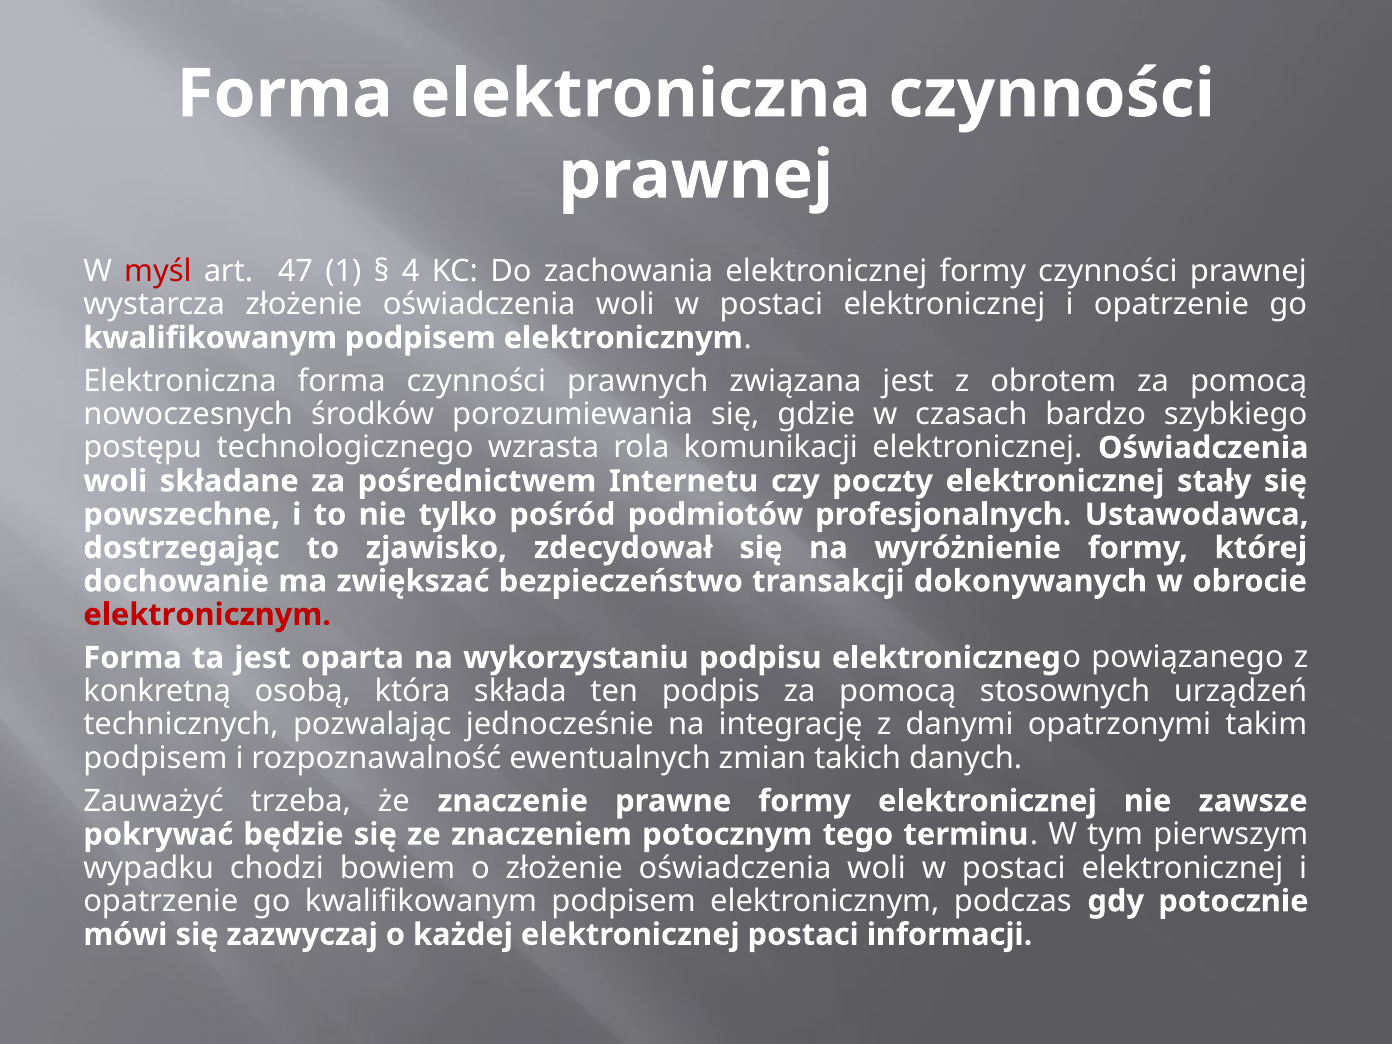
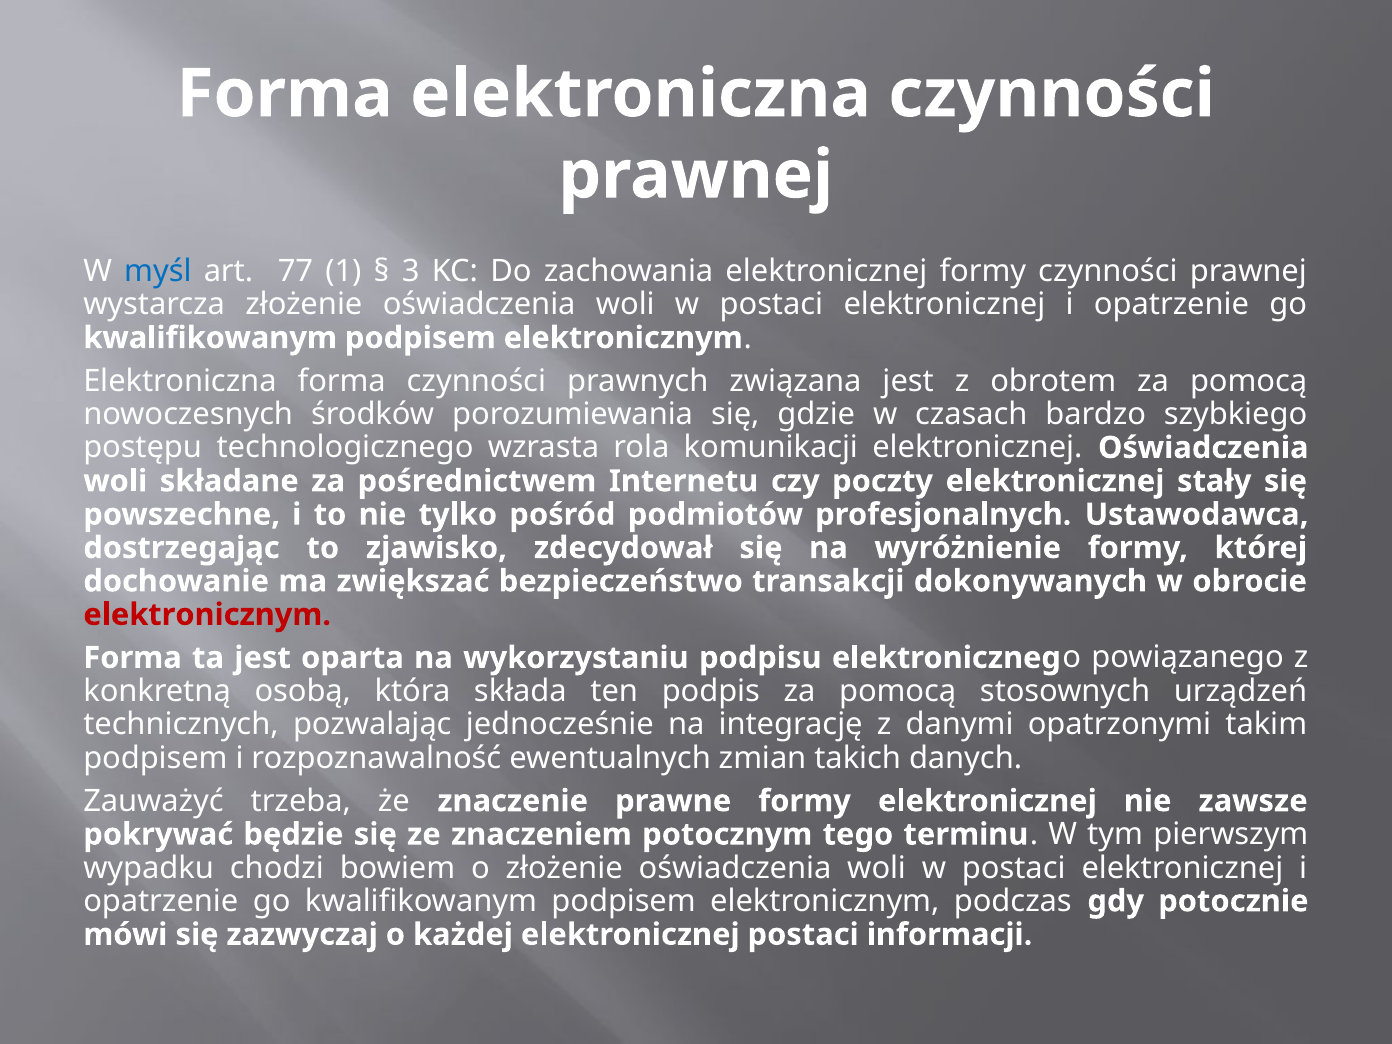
myśl colour: red -> blue
47: 47 -> 77
4: 4 -> 3
